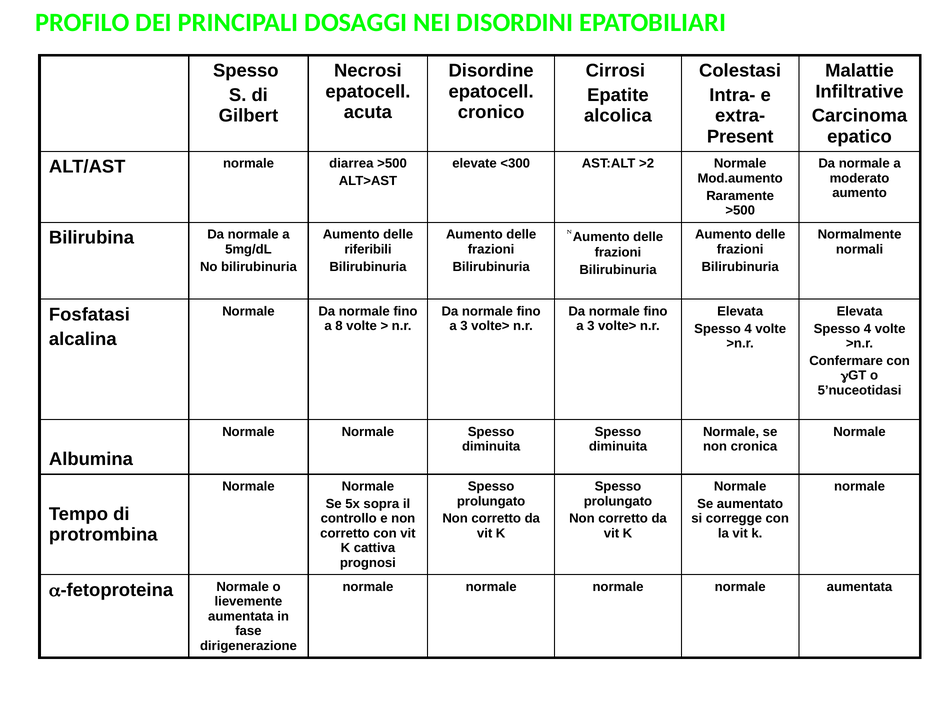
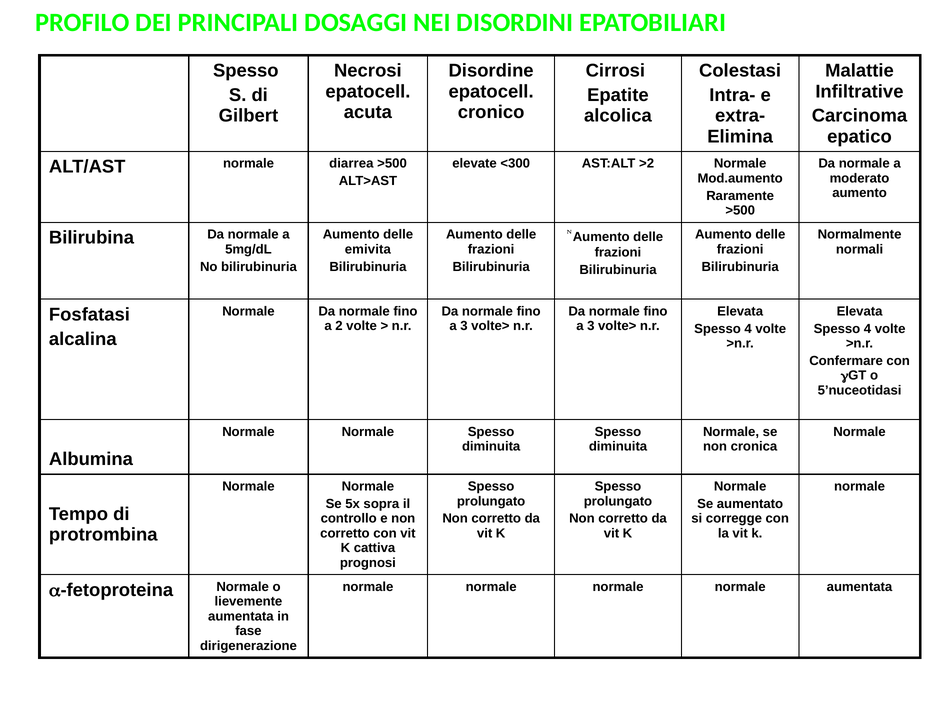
Present: Present -> Elimina
riferibili: riferibili -> emivita
8: 8 -> 2
